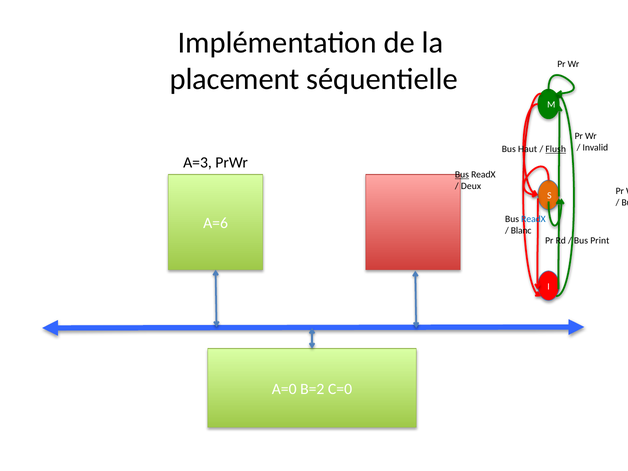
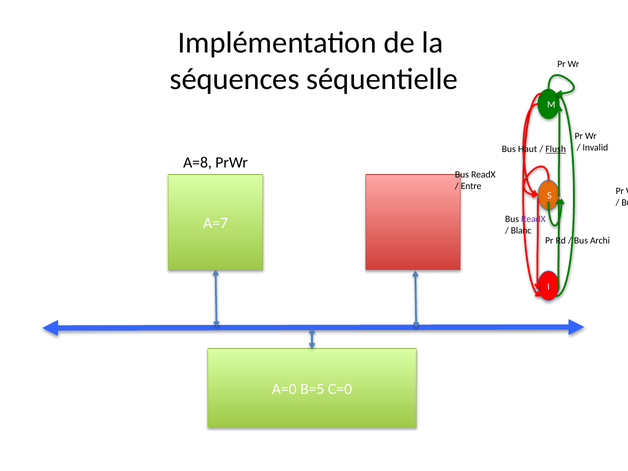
placement: placement -> séquences
A=3: A=3 -> A=8
Bus at (462, 175) underline: present -> none
Deux: Deux -> Entre
ReadX at (533, 219) colour: blue -> purple
A=6: A=6 -> A=7
Print: Print -> Archi
B=2: B=2 -> B=5
